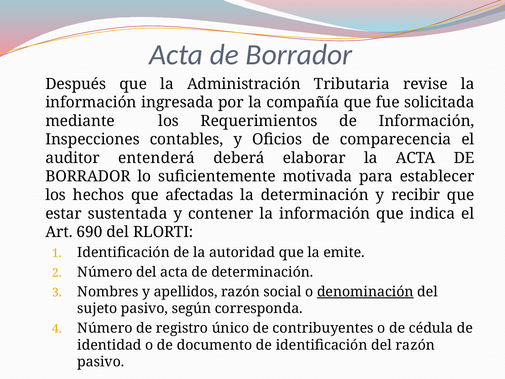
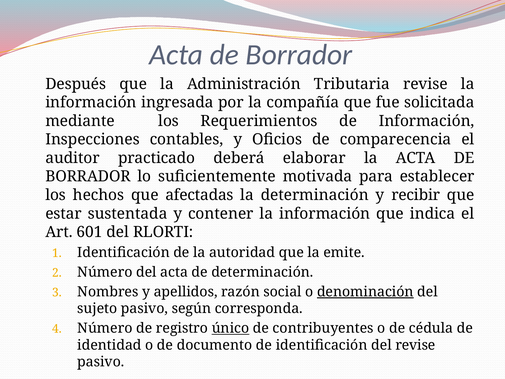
entenderá: entenderá -> practicado
690: 690 -> 601
único underline: none -> present
del razón: razón -> revise
